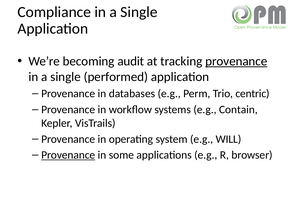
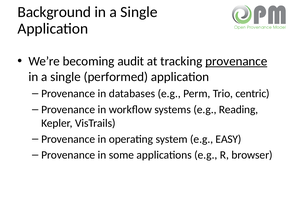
Compliance: Compliance -> Background
Contain: Contain -> Reading
WILL: WILL -> EASY
Provenance at (68, 155) underline: present -> none
